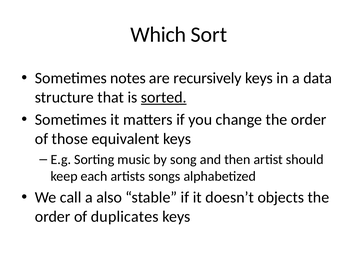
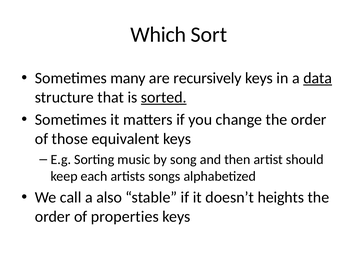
notes: notes -> many
data underline: none -> present
objects: objects -> heights
duplicates: duplicates -> properties
